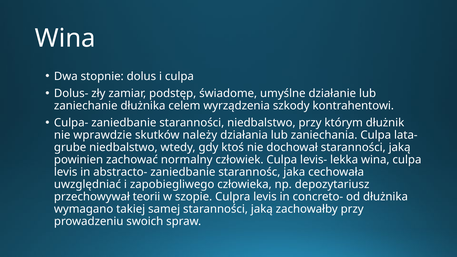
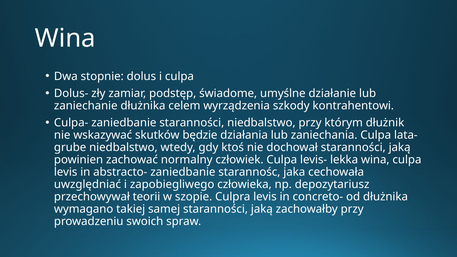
wprawdzie: wprawdzie -> wskazywać
należy: należy -> będzie
